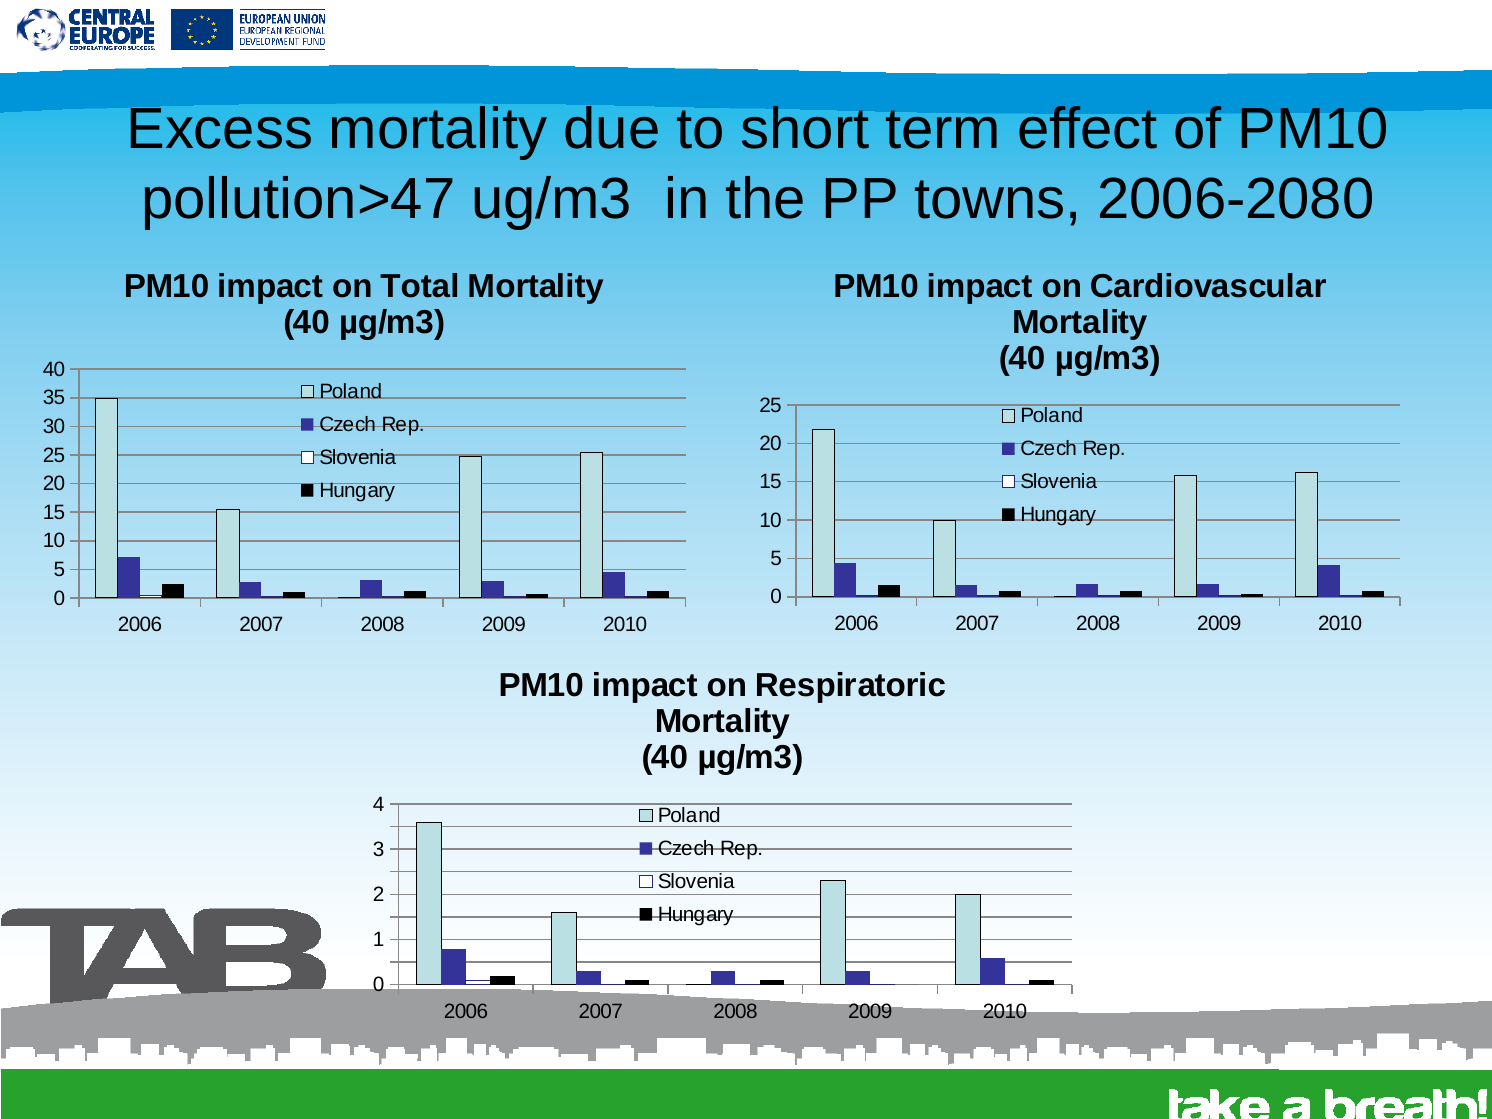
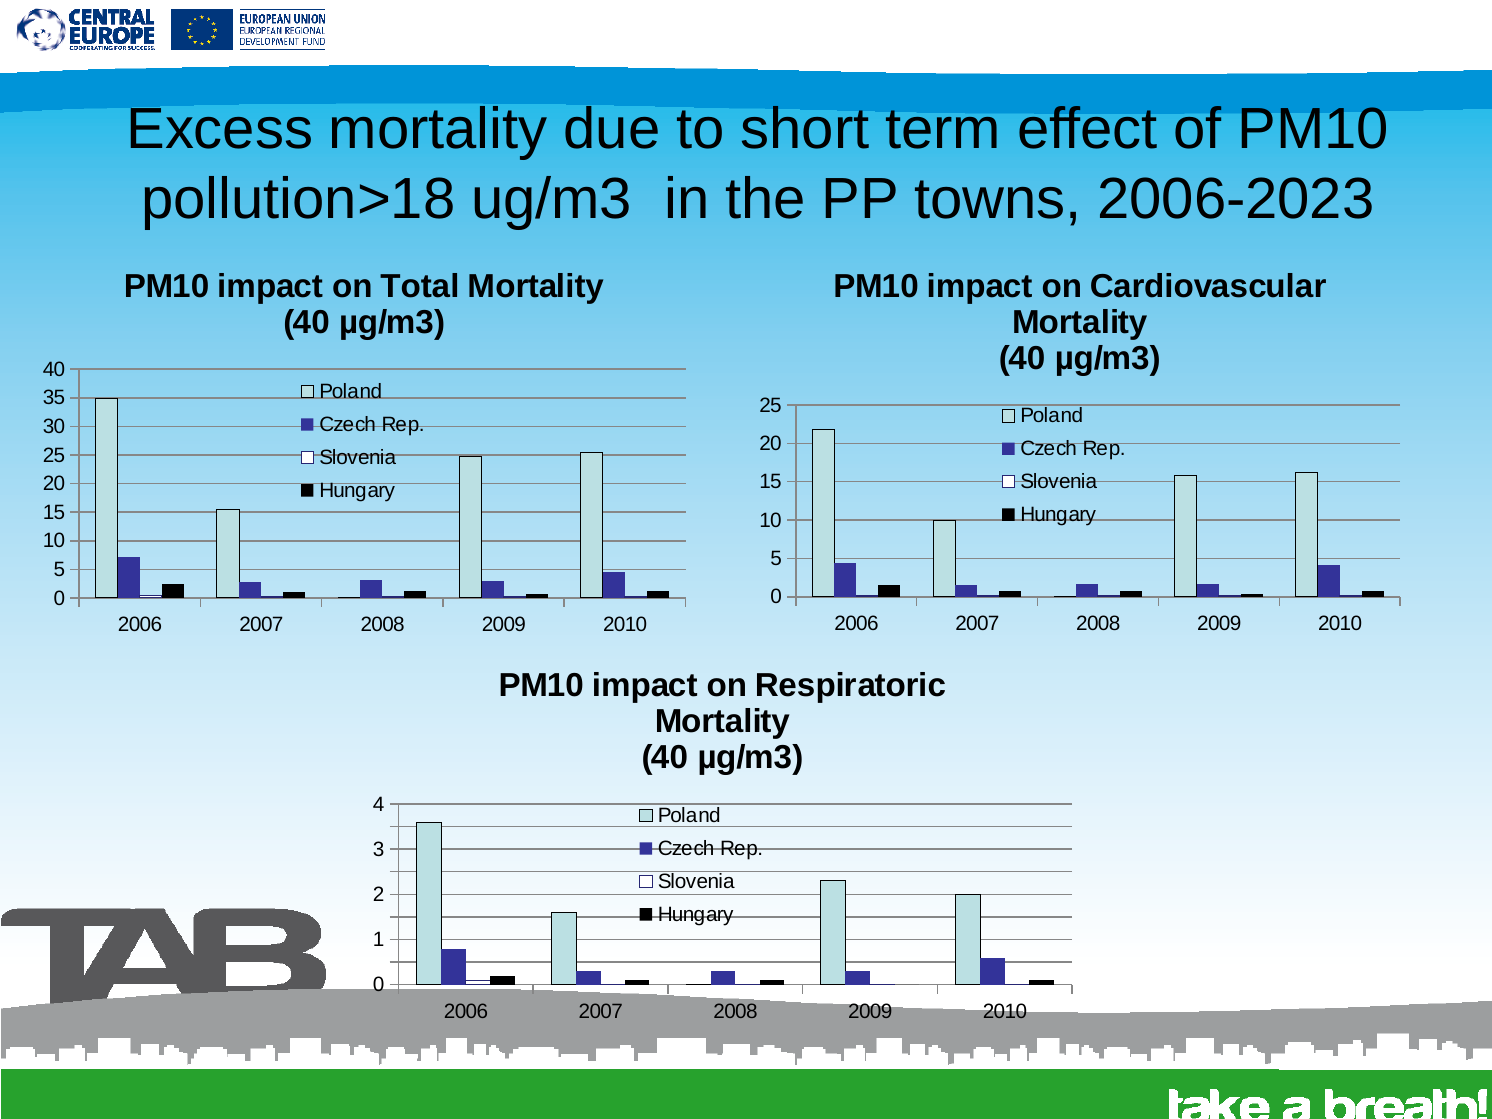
pollution>47: pollution>47 -> pollution>18
2006-2080: 2006-2080 -> 2006-2023
